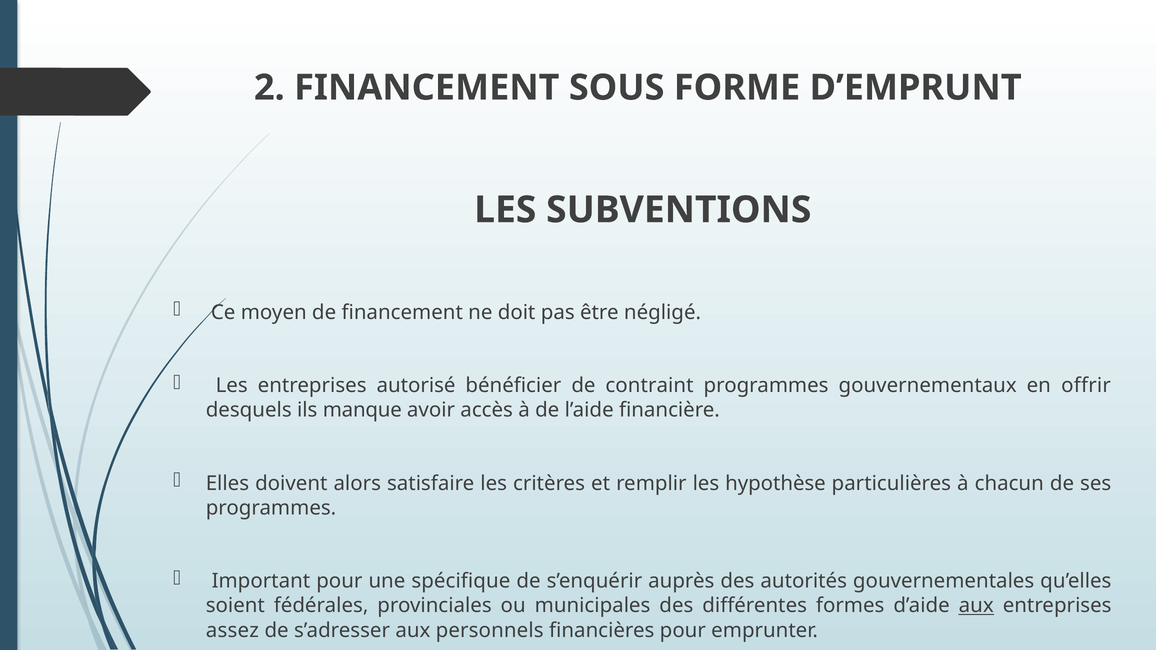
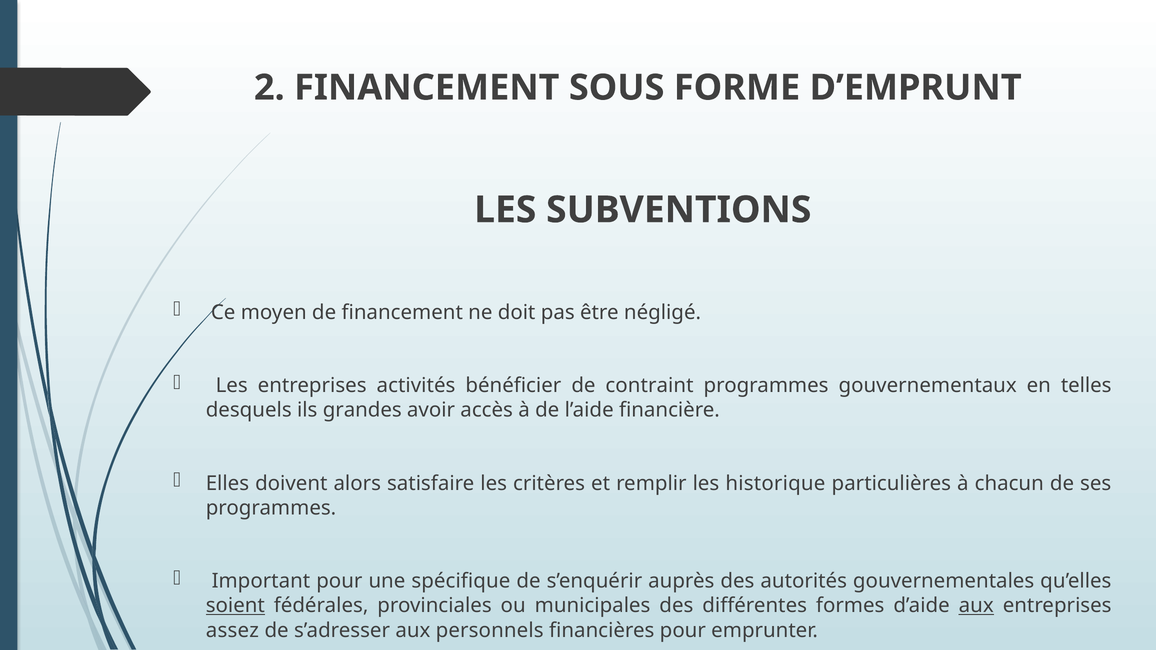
autorisé: autorisé -> activités
offrir: offrir -> telles
manque: manque -> grandes
hypothèse: hypothèse -> historique
soient underline: none -> present
